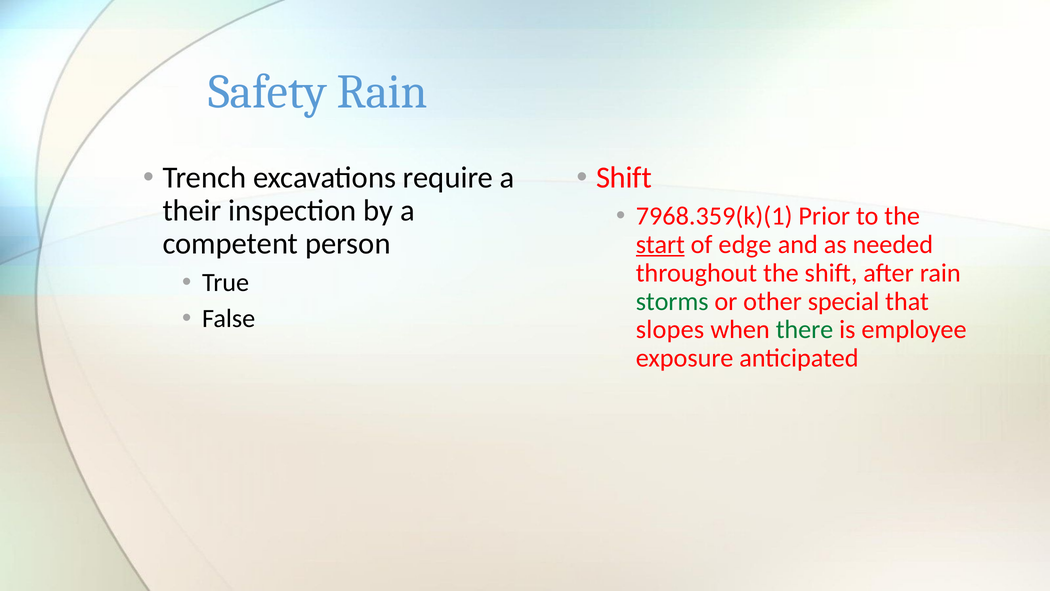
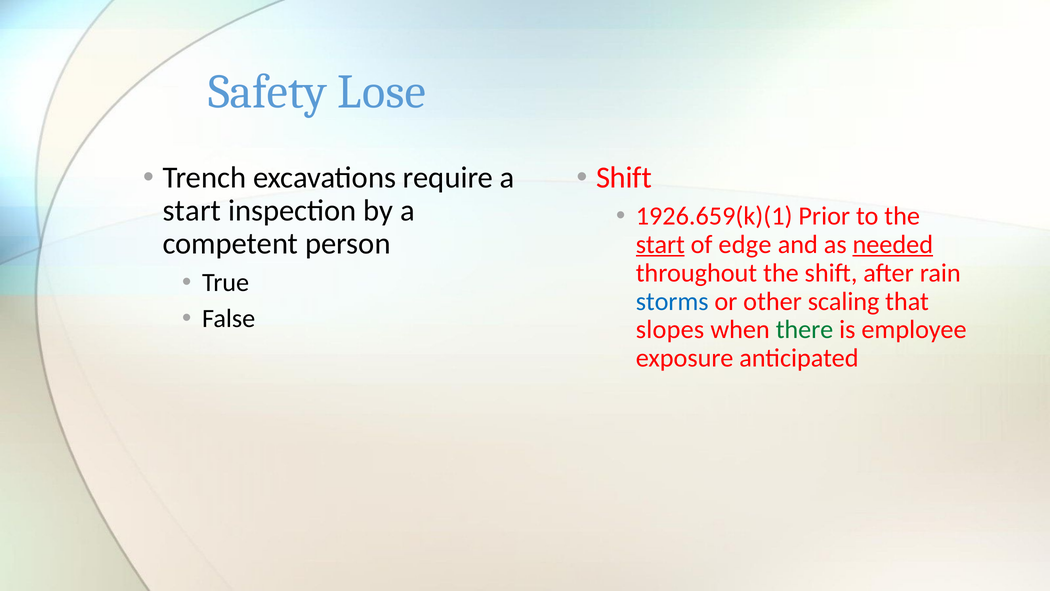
Safety Rain: Rain -> Lose
their at (192, 211): their -> start
7968.359(k)(1: 7968.359(k)(1 -> 1926.659(k)(1
needed underline: none -> present
storms colour: green -> blue
special: special -> scaling
